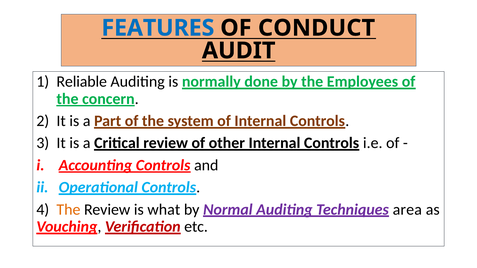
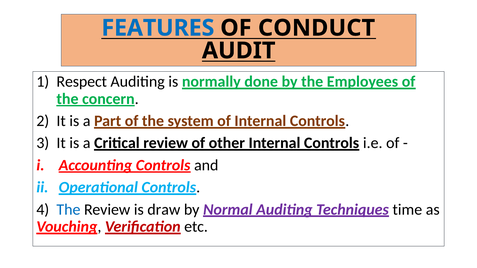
Reliable: Reliable -> Respect
The at (68, 210) colour: orange -> blue
what: what -> draw
area: area -> time
